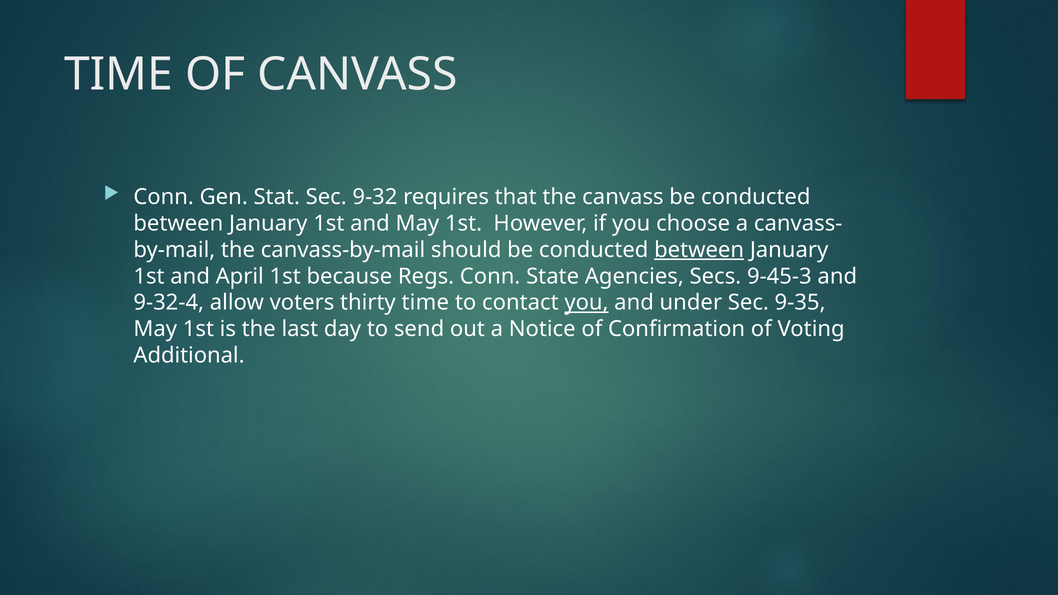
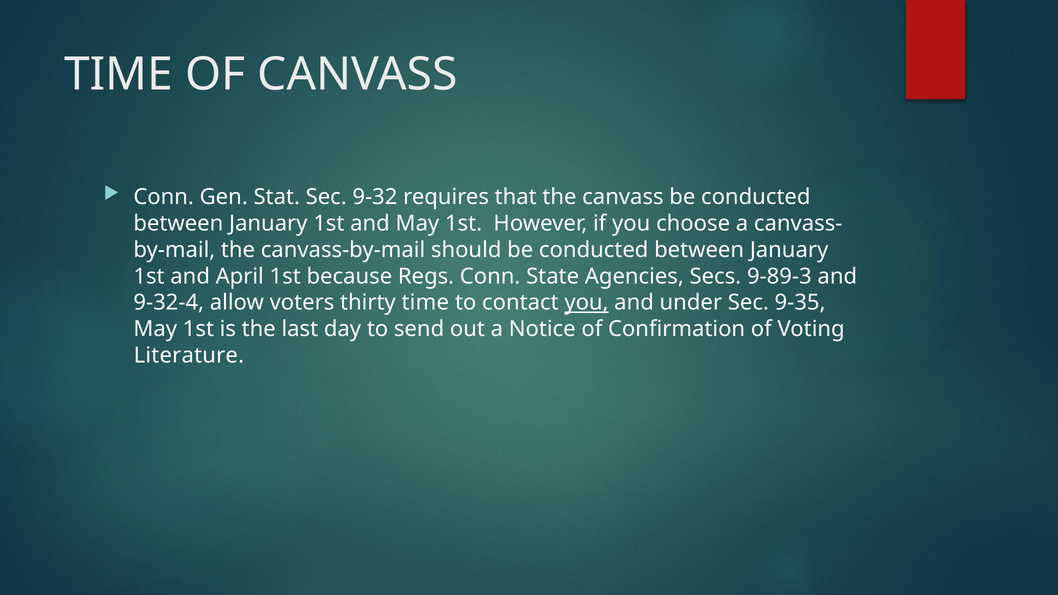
between at (699, 250) underline: present -> none
9-45-3: 9-45-3 -> 9-89-3
Additional: Additional -> Literature
